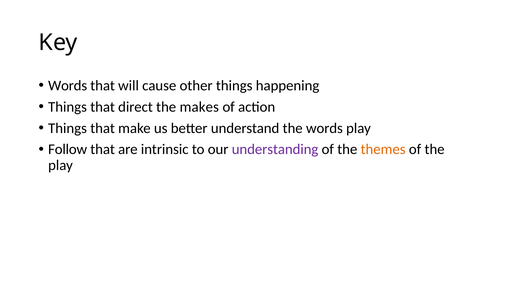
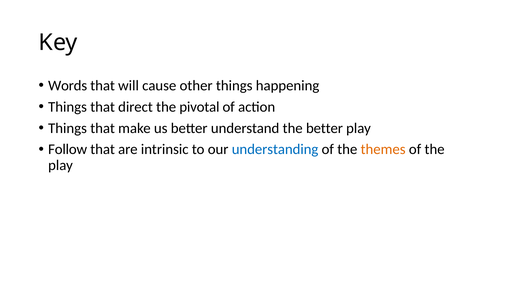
makes: makes -> pivotal
the words: words -> better
understanding colour: purple -> blue
